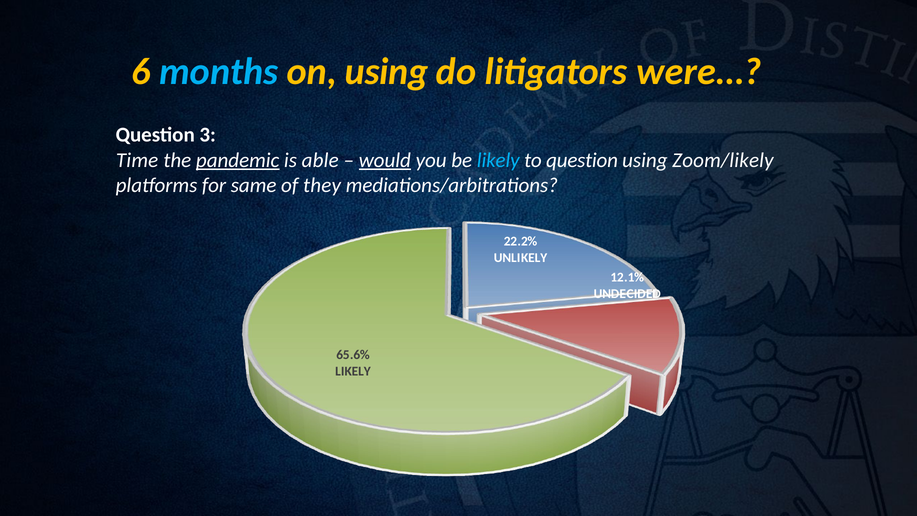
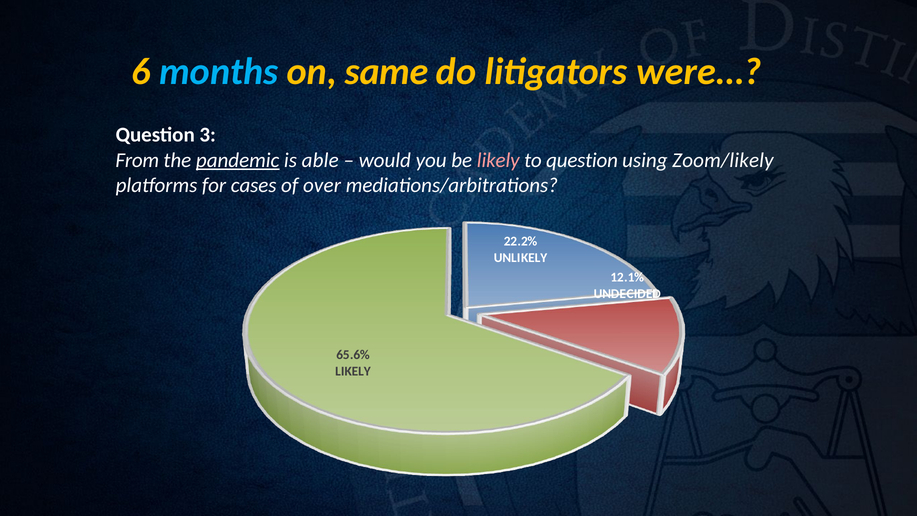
on using: using -> same
Time: Time -> From
would underline: present -> none
likely at (498, 160) colour: light blue -> pink
same: same -> cases
they: they -> over
